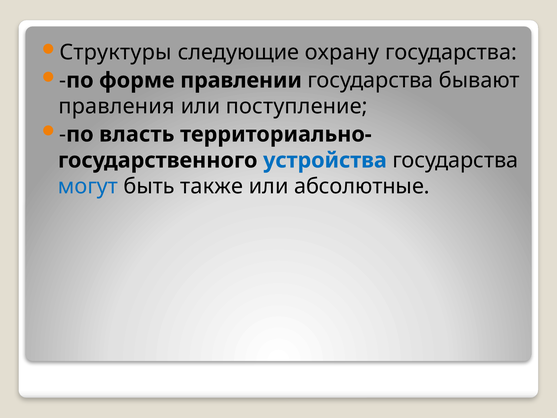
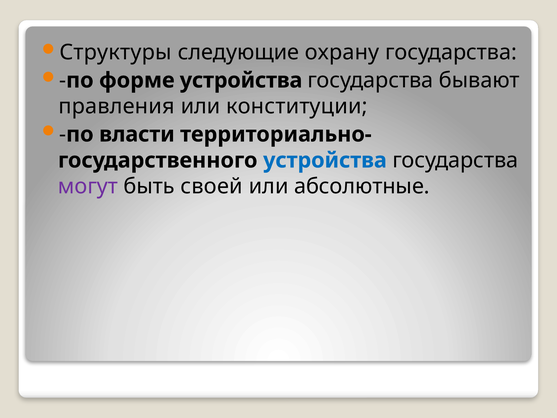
форме правлении: правлении -> устройства
поступление: поступление -> конституции
власть: власть -> власти
могут colour: blue -> purple
также: также -> своей
